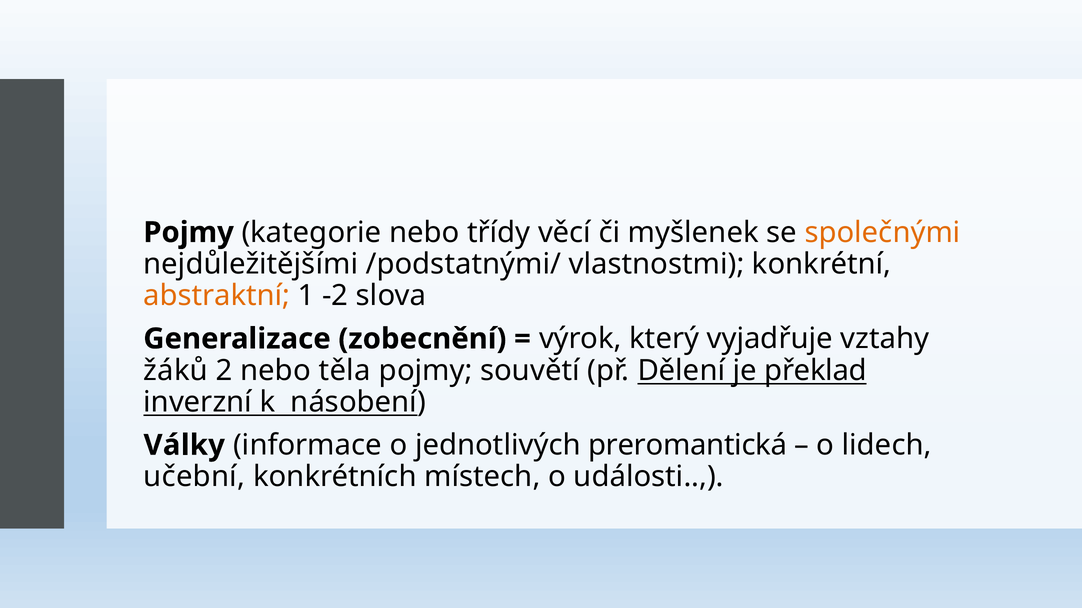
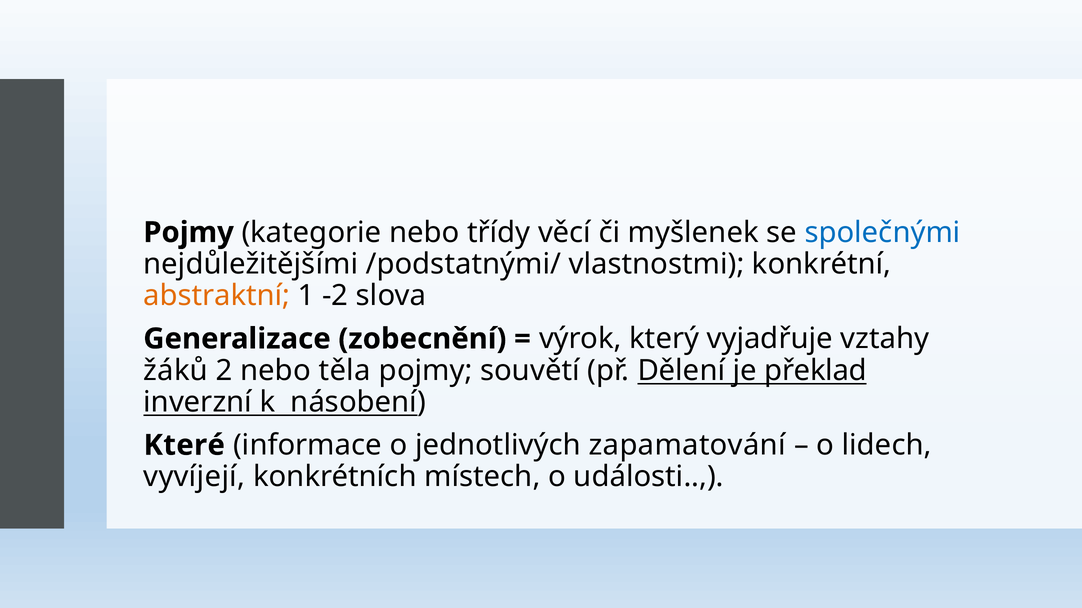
společnými colour: orange -> blue
Války: Války -> Které
preromantická: preromantická -> zapamatování
učební: učební -> vyvíjejí
